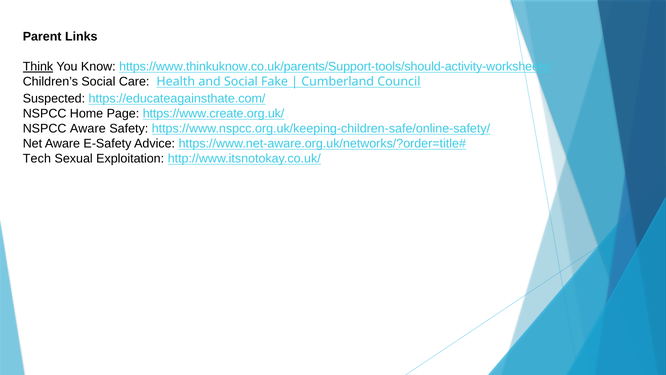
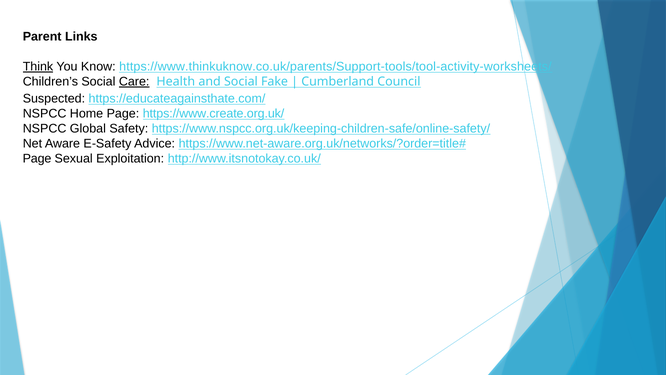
https://www.thinkuknow.co.uk/parents/Support-tools/should-activity-worksheets/: https://www.thinkuknow.co.uk/parents/Support-tools/should-activity-worksheets/ -> https://www.thinkuknow.co.uk/parents/Support-tools/tool-activity-worksheets/
Care underline: none -> present
NSPCC Aware: Aware -> Global
Tech at (37, 159): Tech -> Page
